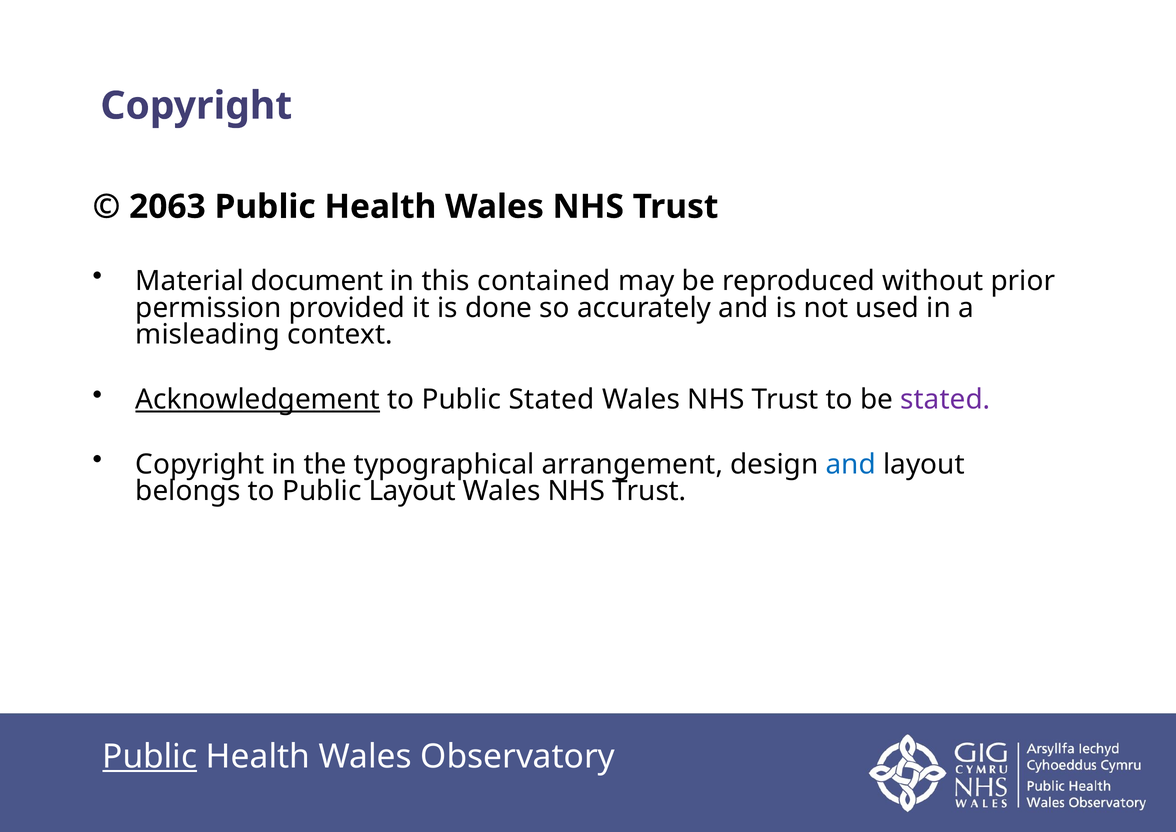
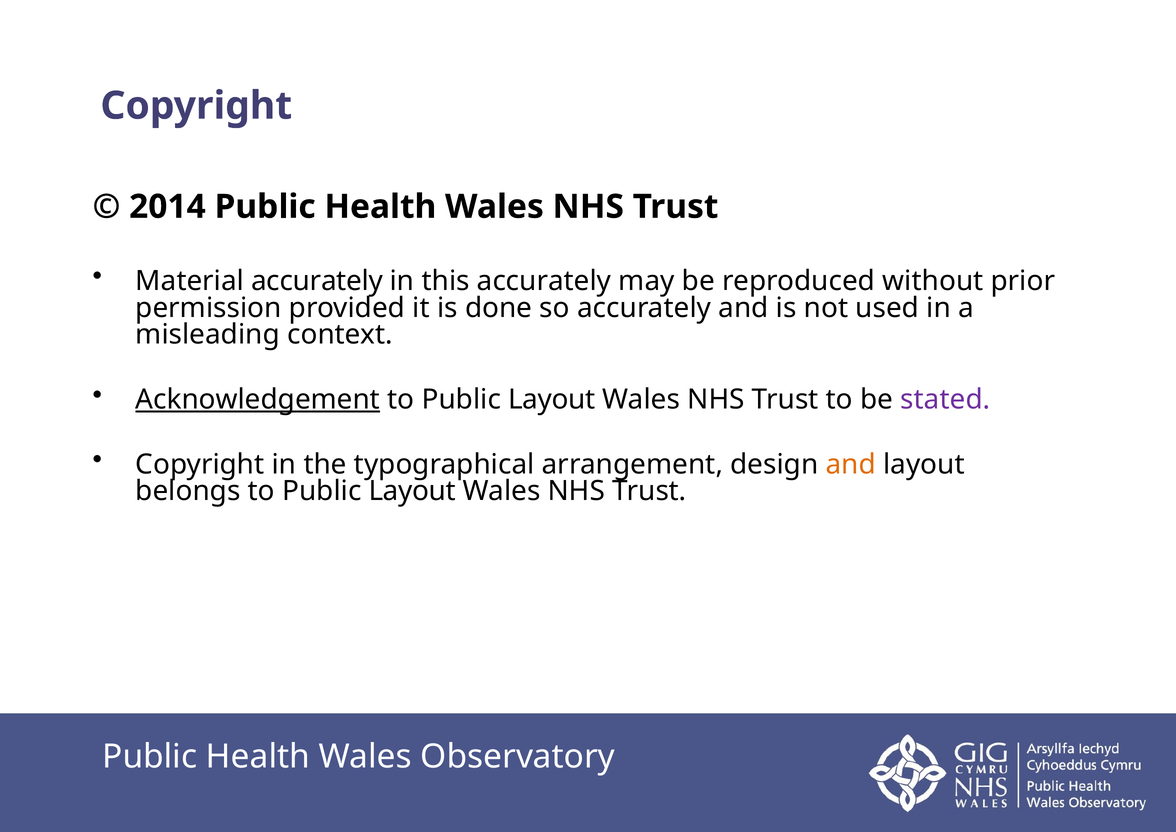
2063: 2063 -> 2014
Material document: document -> accurately
this contained: contained -> accurately
Stated at (552, 400): Stated -> Layout
and at (851, 464) colour: blue -> orange
Public at (150, 757) underline: present -> none
